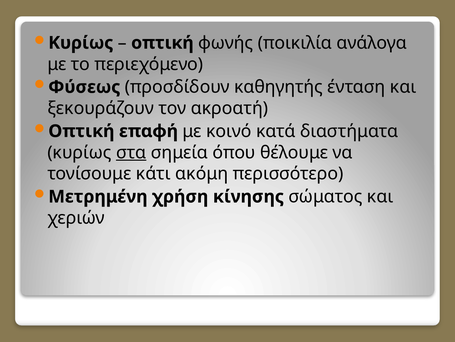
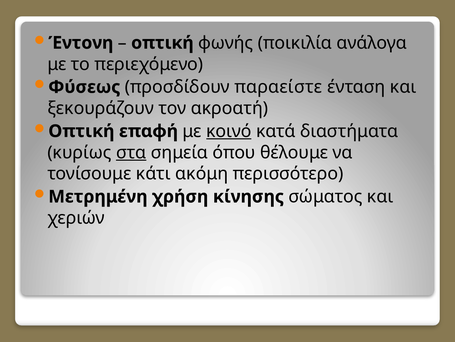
Κυρίως at (81, 43): Κυρίως -> Έντονη
καθηγητής: καθηγητής -> παραείστε
κοινό underline: none -> present
